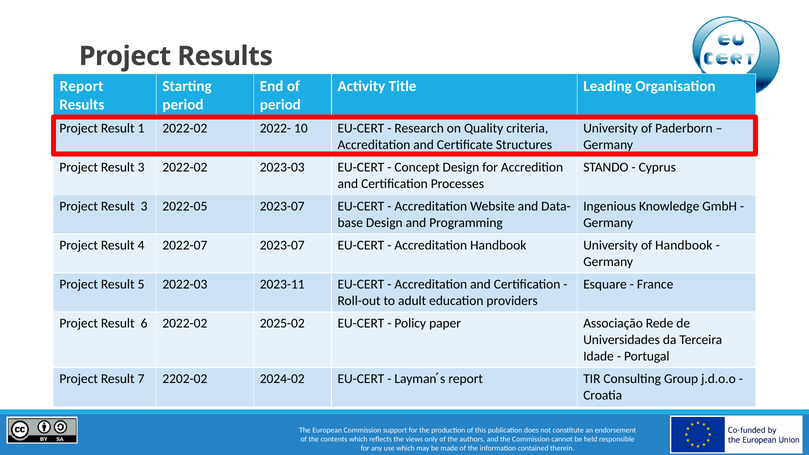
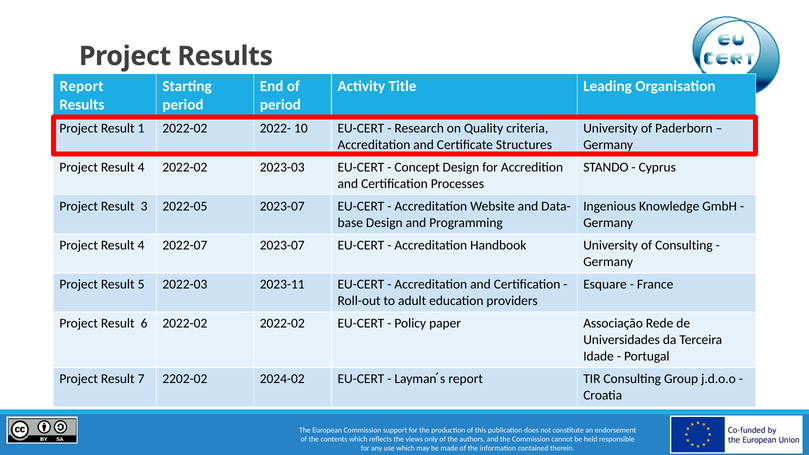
3 at (141, 167): 3 -> 4
of Handbook: Handbook -> Consulting
2022-02 2025-02: 2025-02 -> 2022-02
